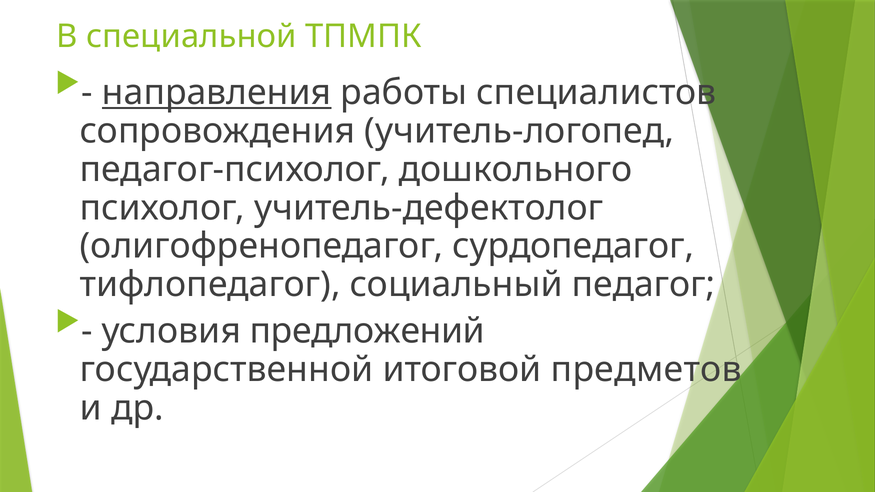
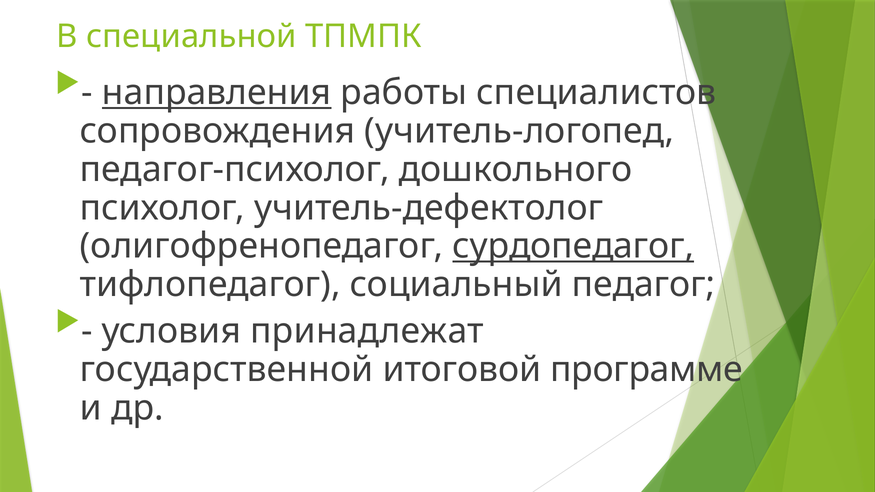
сурдопедагог underline: none -> present
предложений: предложений -> принадлежат
предметов: предметов -> программе
